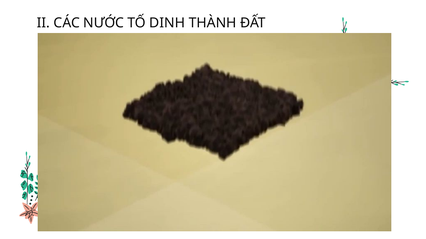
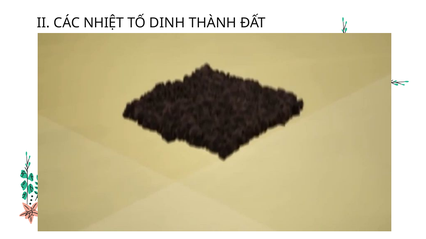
NƯỚC: NƯỚC -> NHIỆT
